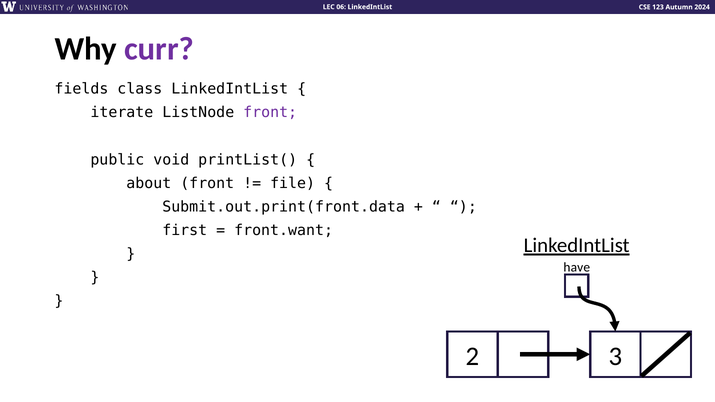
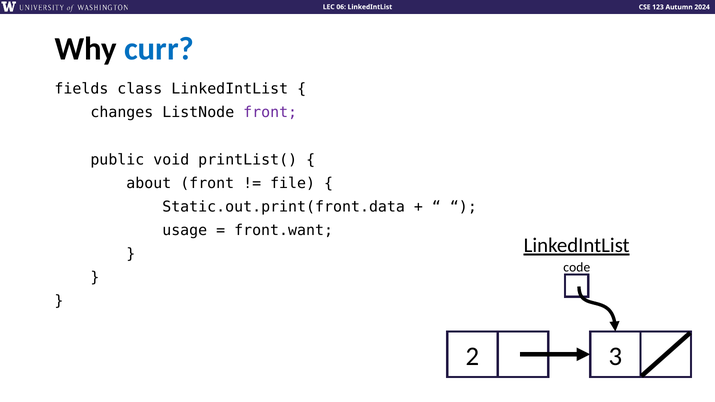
curr colour: purple -> blue
iterate: iterate -> changes
Submit.out.print(front.data: Submit.out.print(front.data -> Static.out.print(front.data
first: first -> usage
have: have -> code
